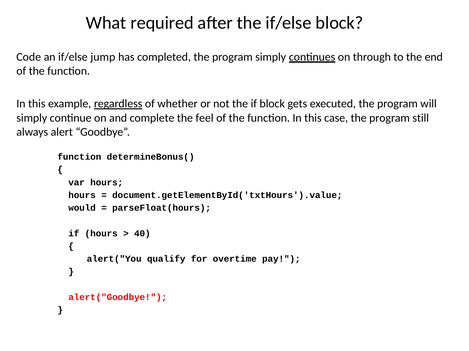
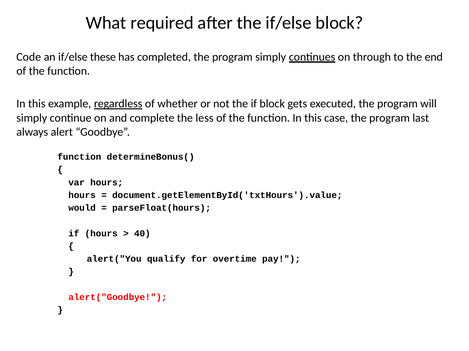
jump: jump -> these
feel: feel -> less
still: still -> last
